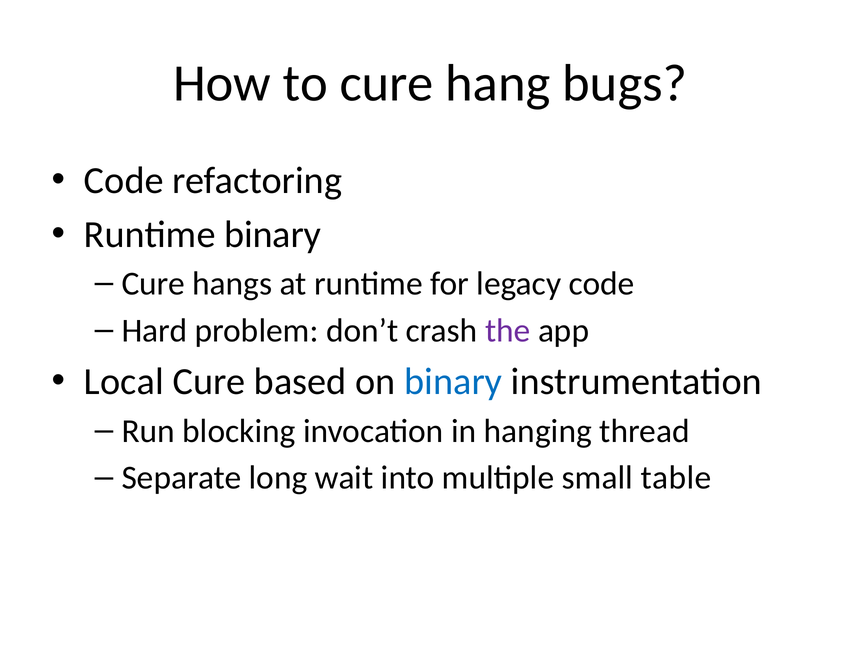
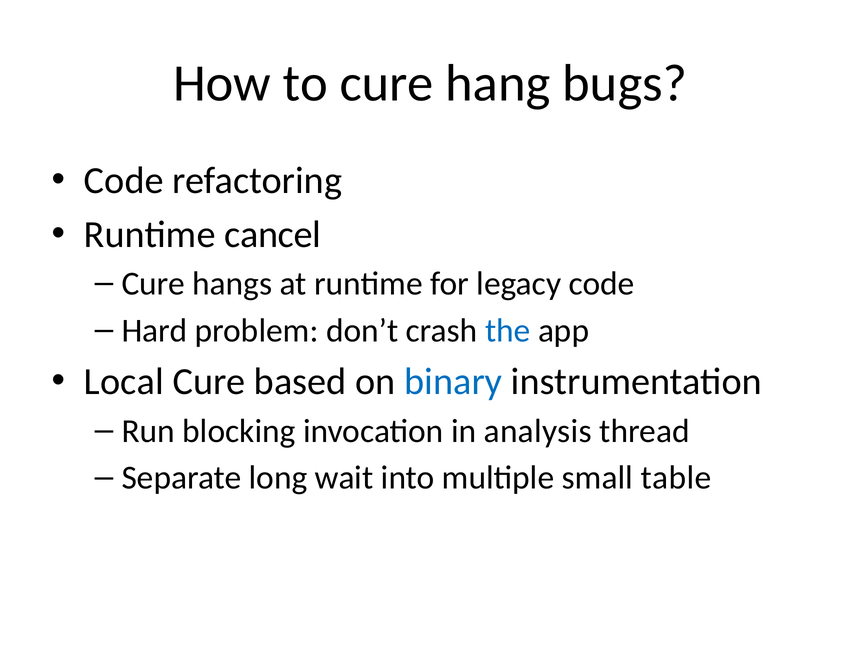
Runtime binary: binary -> cancel
the colour: purple -> blue
hanging: hanging -> analysis
